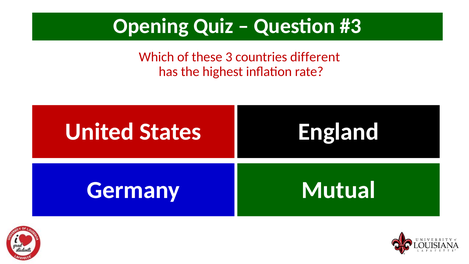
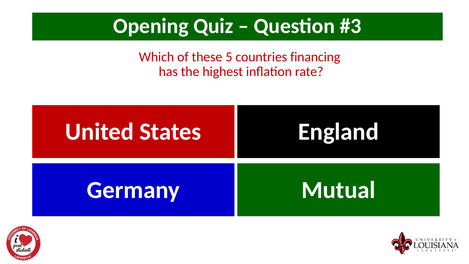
3: 3 -> 5
different: different -> financing
